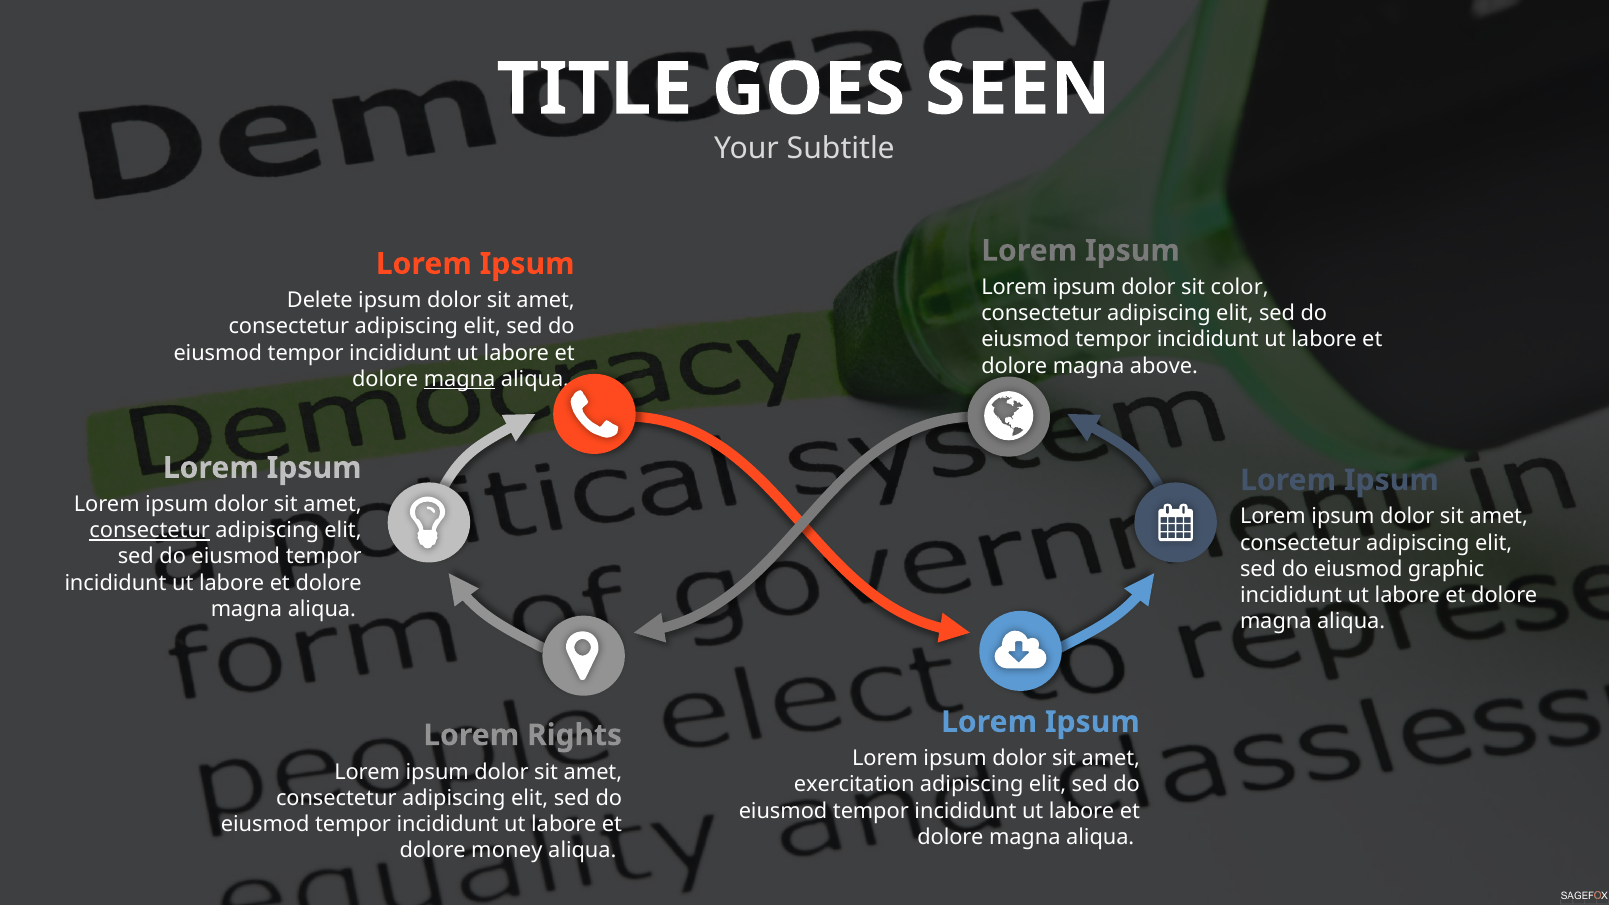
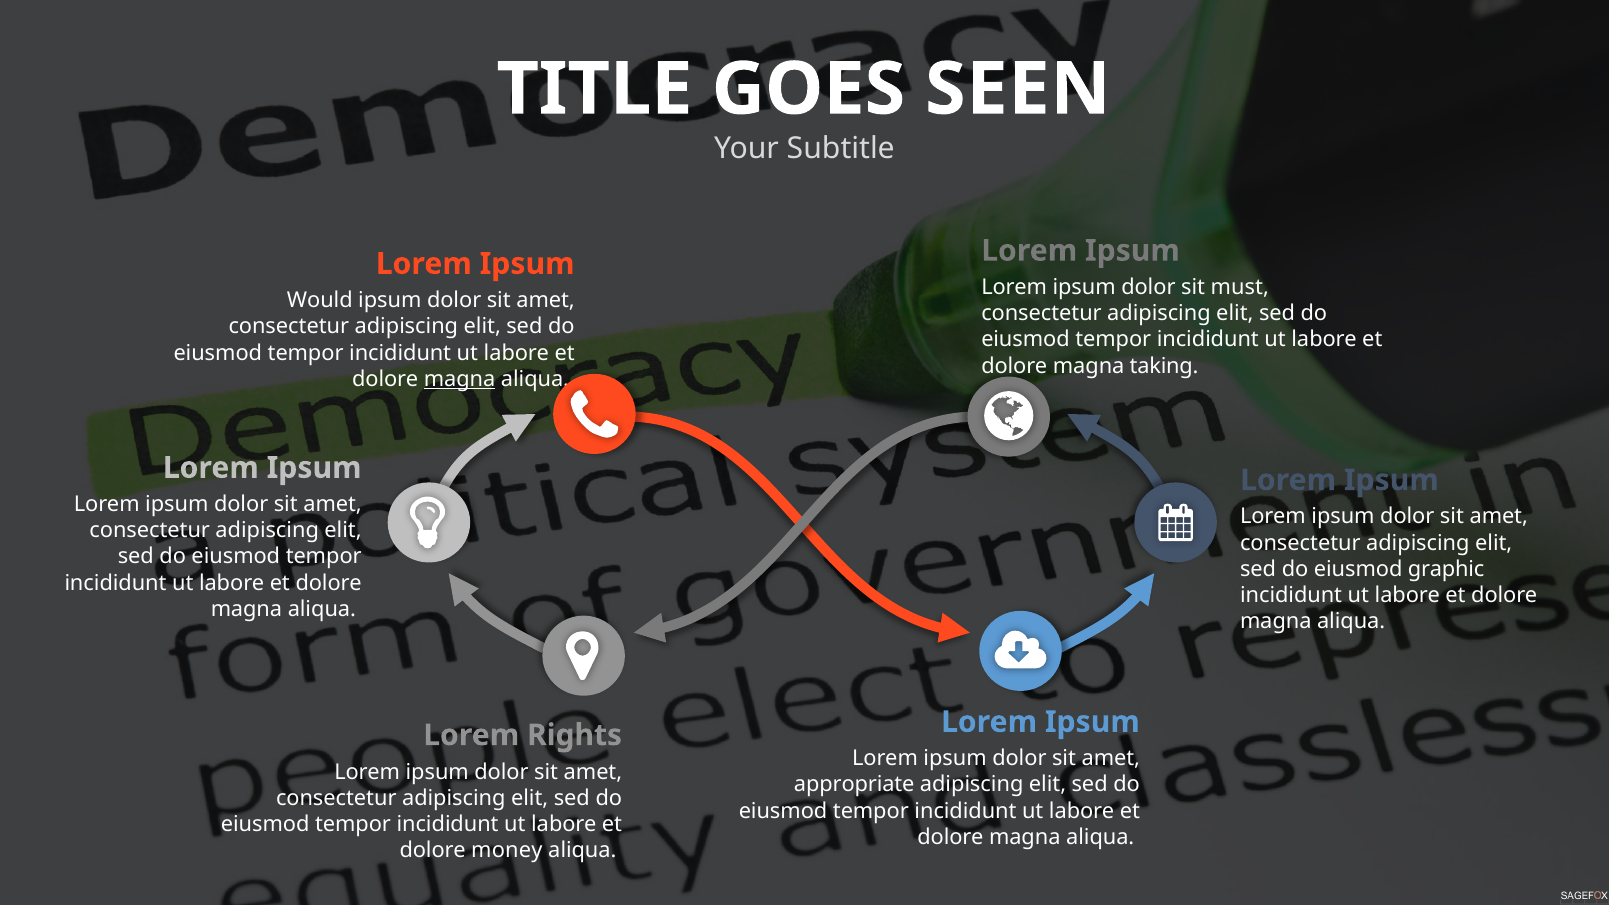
color: color -> must
Delete: Delete -> Would
above: above -> taking
consectetur at (150, 531) underline: present -> none
exercitation: exercitation -> appropriate
